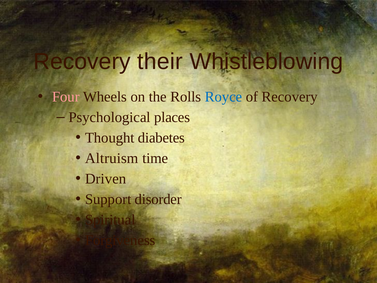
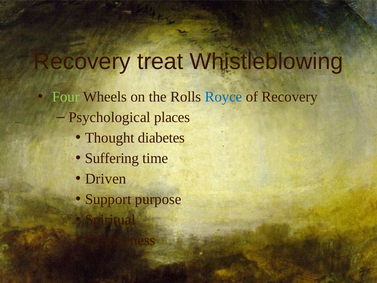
their: their -> treat
Four colour: pink -> light green
Altruism: Altruism -> Suffering
disorder: disorder -> purpose
